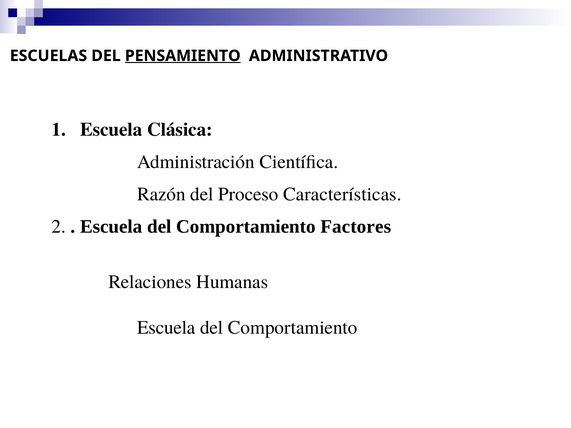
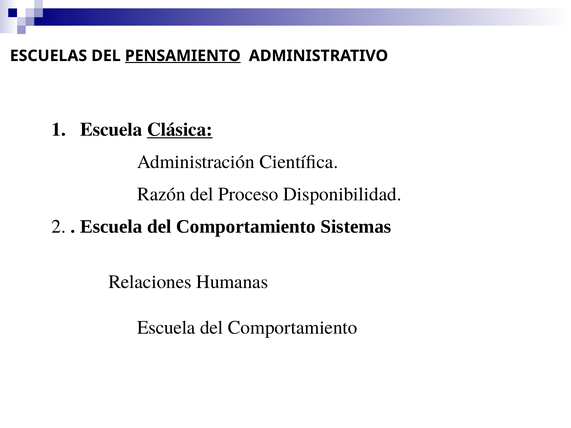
Clásica underline: none -> present
Características: Características -> Disponibilidad
Factores: Factores -> Sistemas
